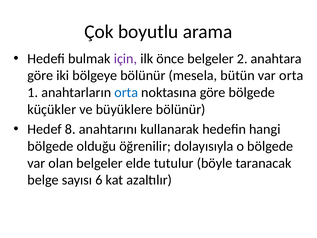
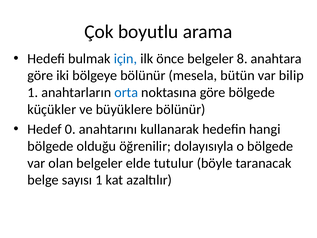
için colour: purple -> blue
2: 2 -> 8
var orta: orta -> bilip
8: 8 -> 0
sayısı 6: 6 -> 1
